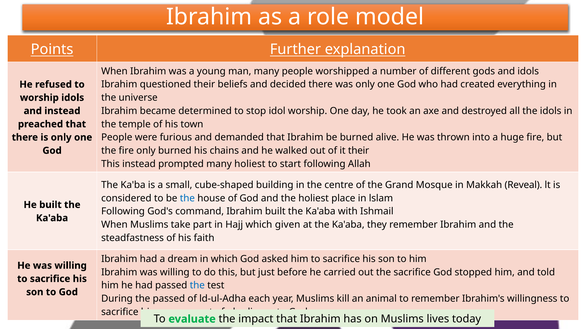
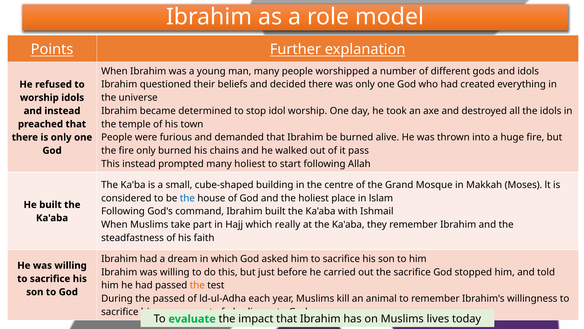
it their: their -> pass
Reveal: Reveal -> Moses
given: given -> really
the at (197, 285) colour: blue -> orange
